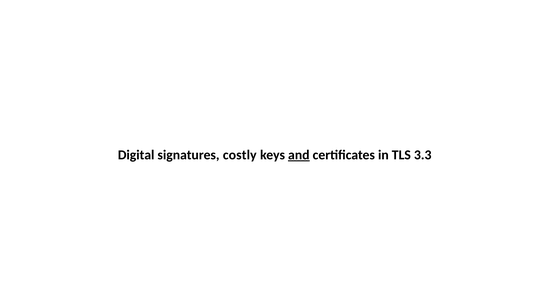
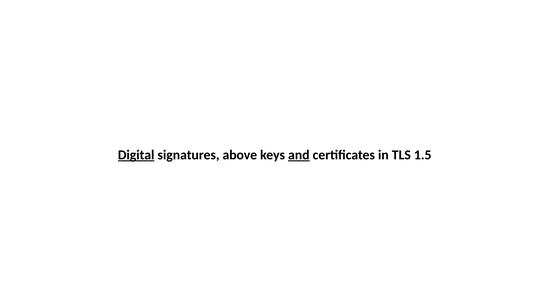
Digital underline: none -> present
costly: costly -> above
3.3: 3.3 -> 1.5
